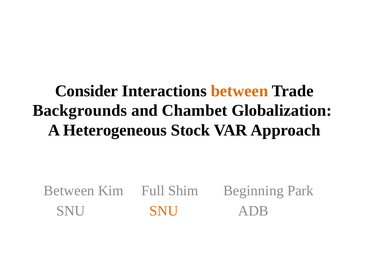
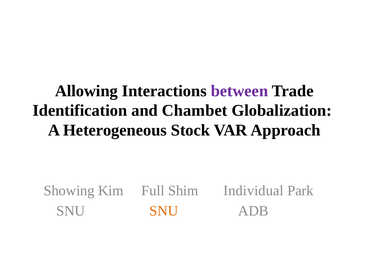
Consider: Consider -> Allowing
between at (239, 91) colour: orange -> purple
Backgrounds: Backgrounds -> Identification
Between at (69, 191): Between -> Showing
Beginning: Beginning -> Individual
